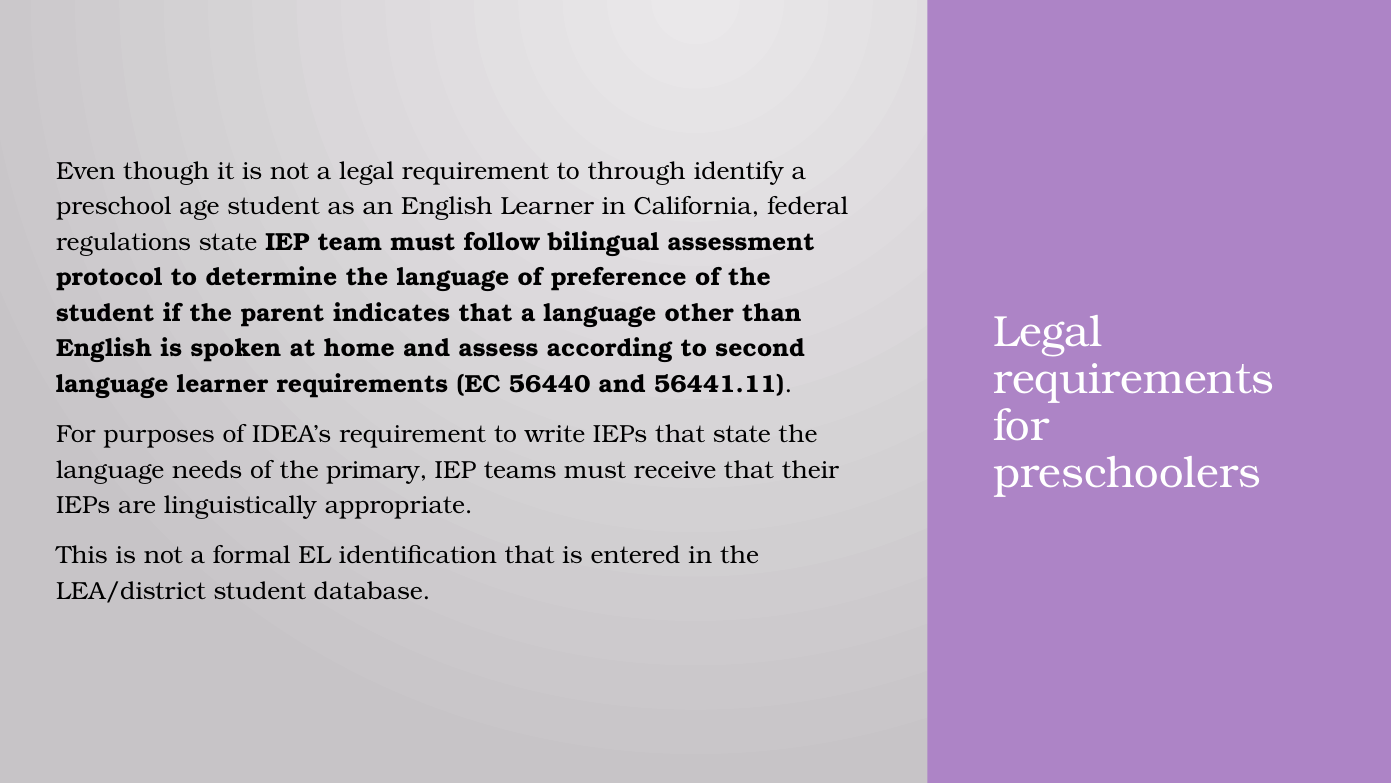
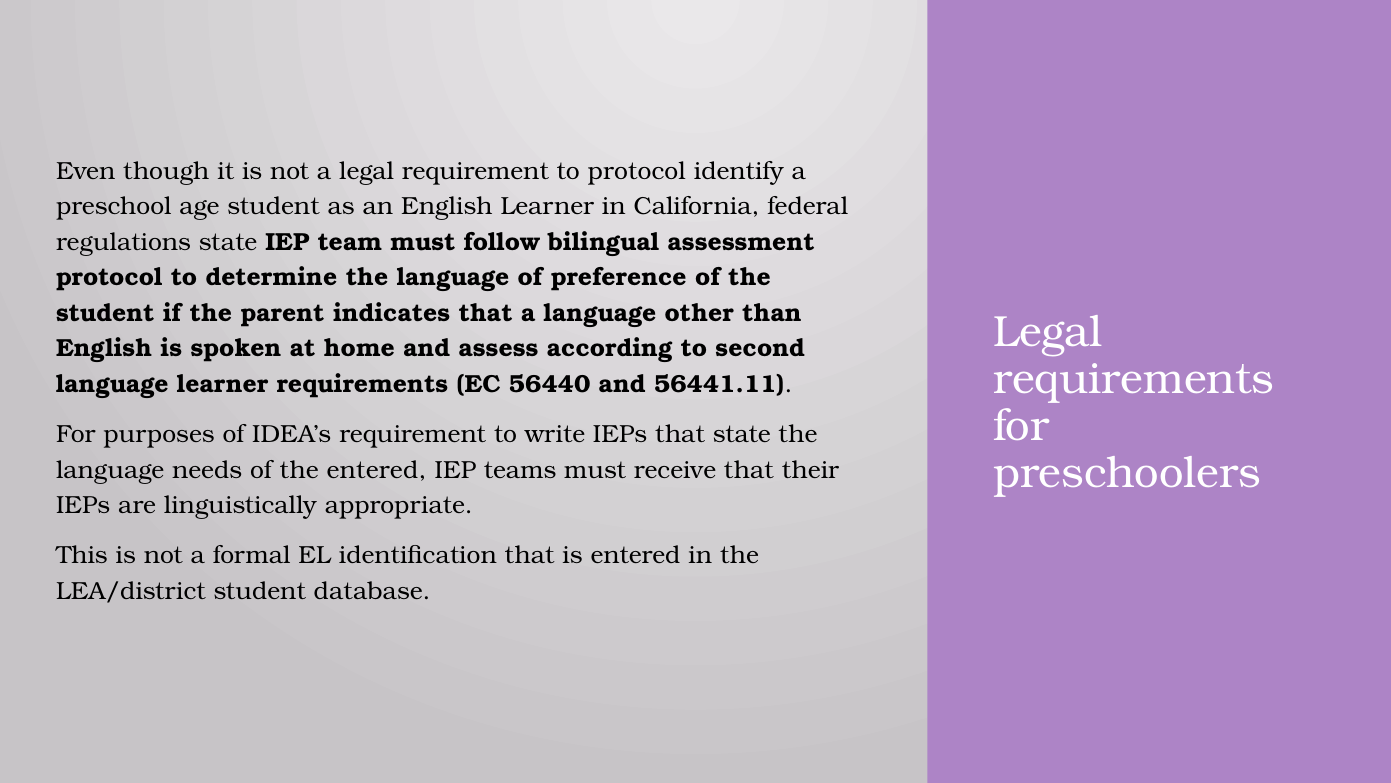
to through: through -> protocol
the primary: primary -> entered
